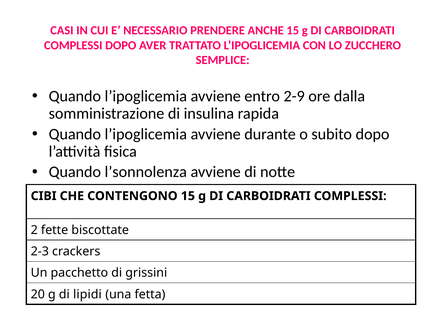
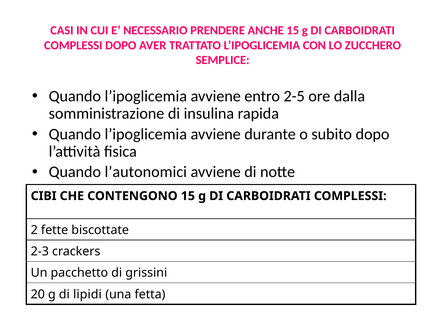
2-9: 2-9 -> 2-5
l’sonnolenza: l’sonnolenza -> l’autonomici
